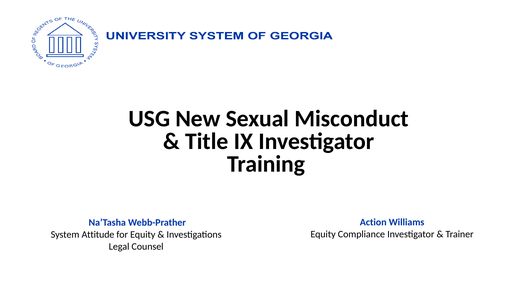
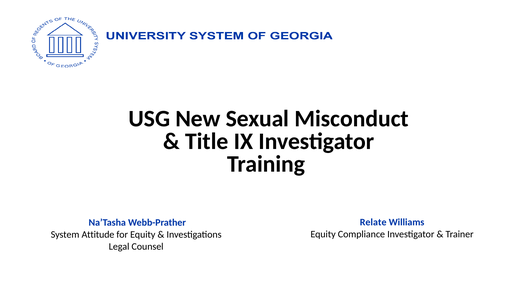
Action: Action -> Relate
